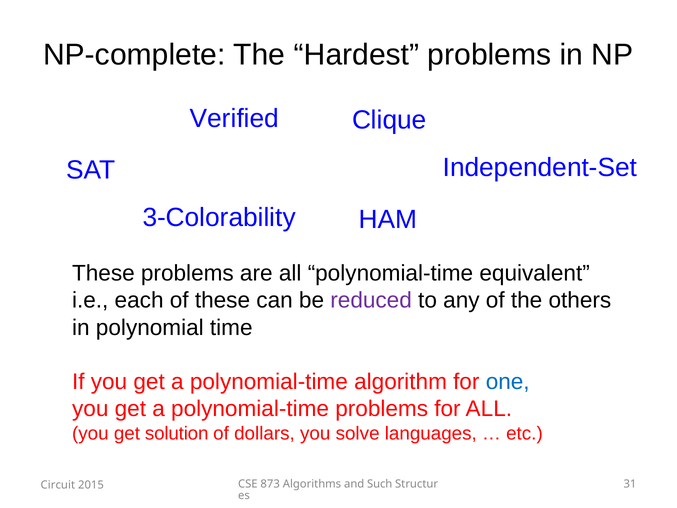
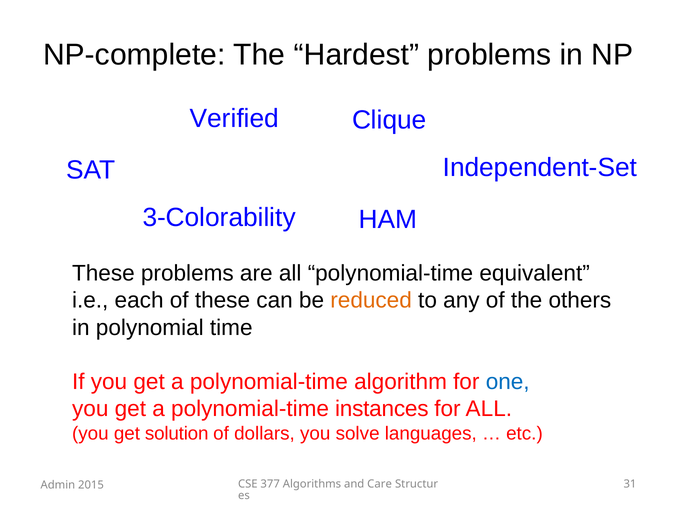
reduced colour: purple -> orange
polynomial-time problems: problems -> instances
873: 873 -> 377
Such: Such -> Care
Circuit: Circuit -> Admin
